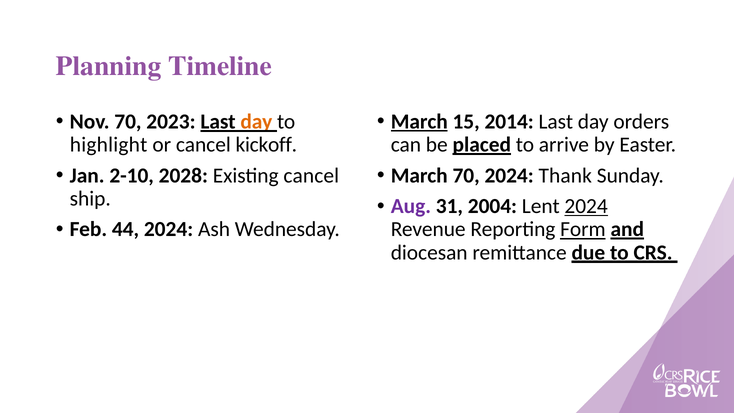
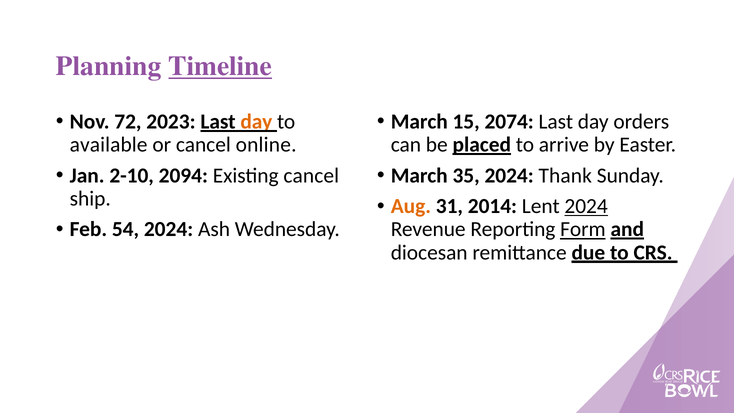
Timeline underline: none -> present
Nov 70: 70 -> 72
March at (419, 122) underline: present -> none
2014: 2014 -> 2074
highlight: highlight -> available
kickoff: kickoff -> online
2028: 2028 -> 2094
March 70: 70 -> 35
Aug colour: purple -> orange
2004: 2004 -> 2014
44: 44 -> 54
